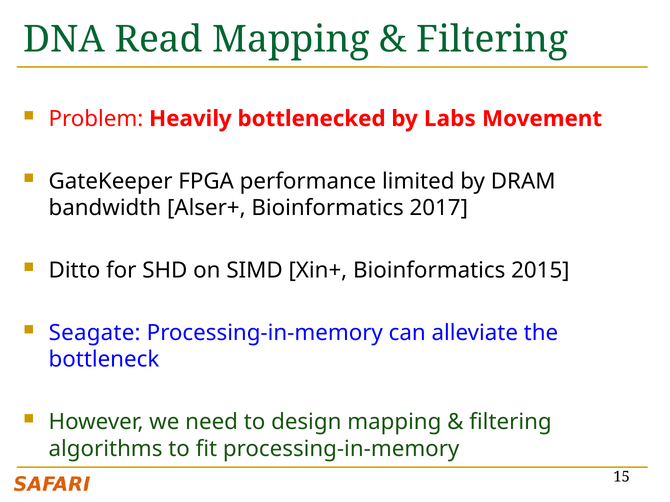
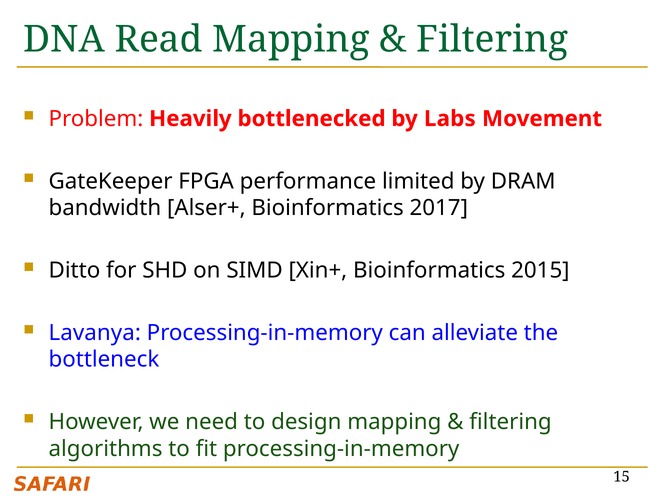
Seagate: Seagate -> Lavanya
